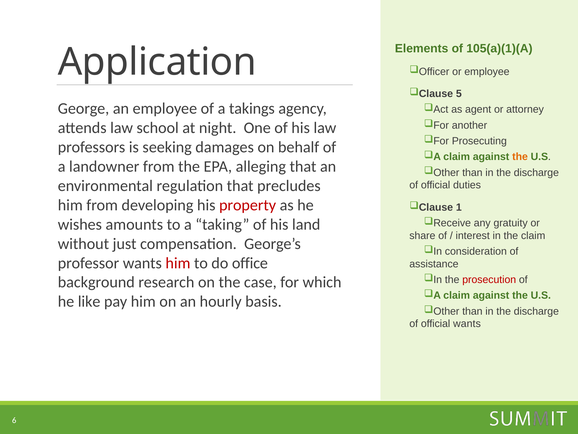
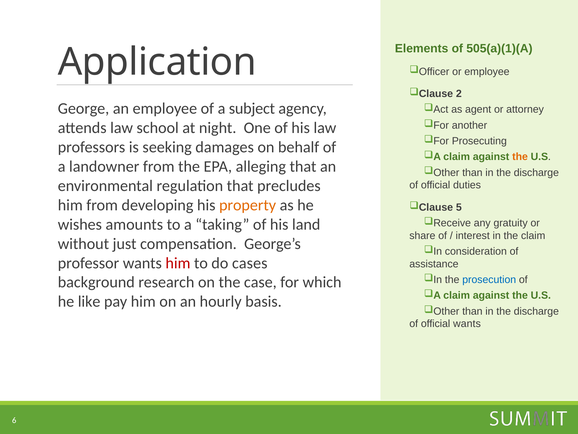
105(a)(1)(A: 105(a)(1)(A -> 505(a)(1)(A
5: 5 -> 2
takings: takings -> subject
property colour: red -> orange
1: 1 -> 5
office: office -> cases
prosecution colour: red -> blue
